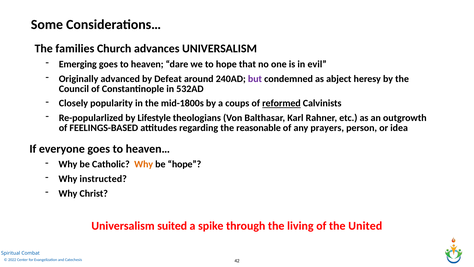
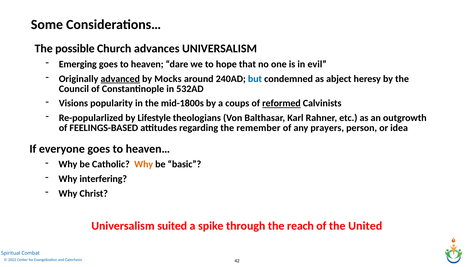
families: families -> possible
advanced underline: none -> present
Defeat: Defeat -> Mocks
but colour: purple -> blue
Closely: Closely -> Visions
reasonable: reasonable -> remember
be hope: hope -> basic
instructed: instructed -> interfering
living: living -> reach
